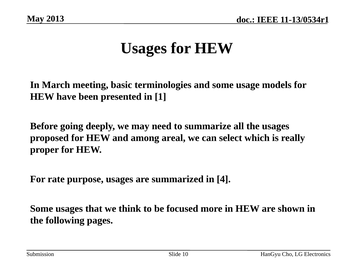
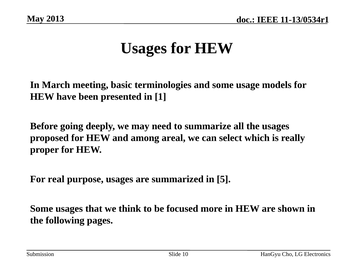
rate: rate -> real
4: 4 -> 5
